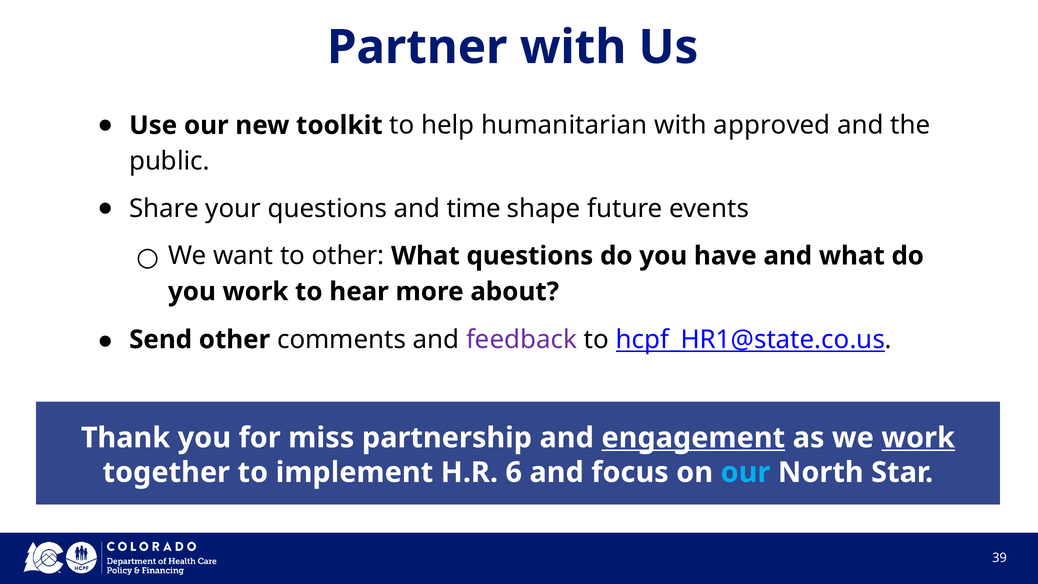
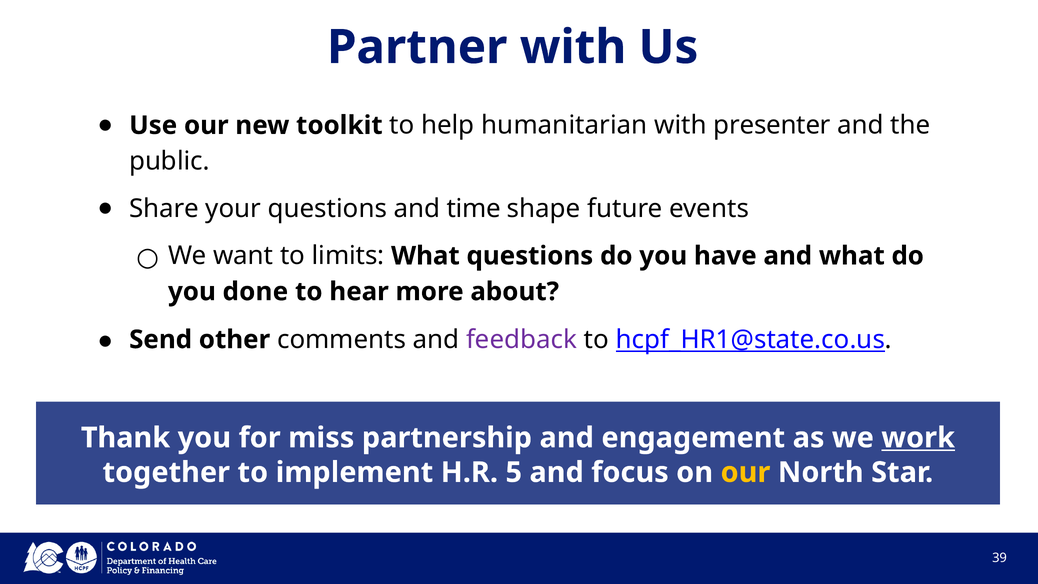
approved: approved -> presenter
to other: other -> limits
you work: work -> done
engagement underline: present -> none
6: 6 -> 5
our at (745, 472) colour: light blue -> yellow
